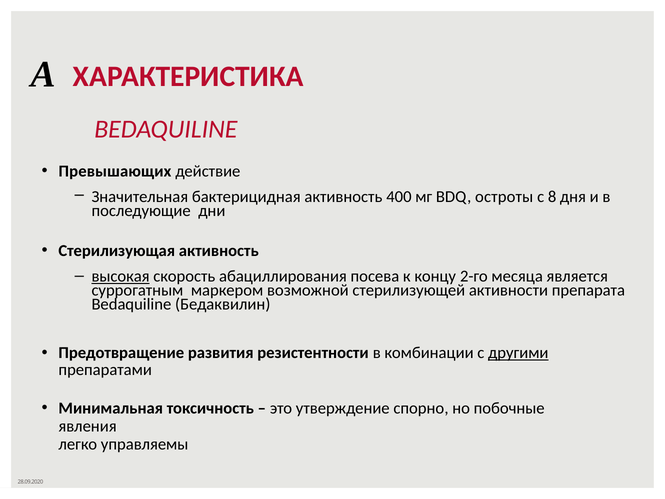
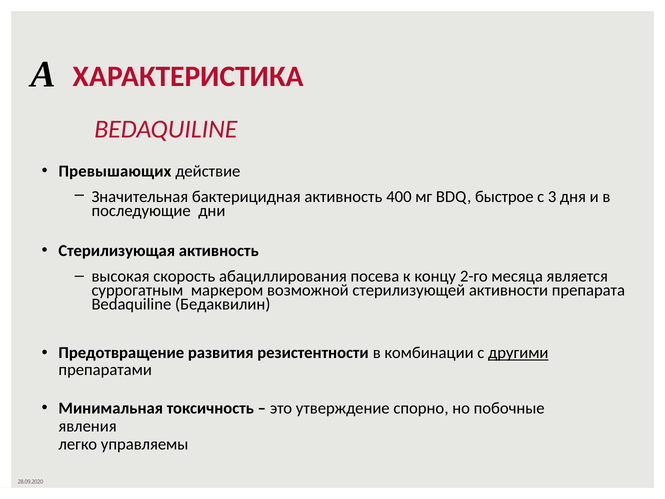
остроты: остроты -> быстрое
8: 8 -> 3
высокая underline: present -> none
